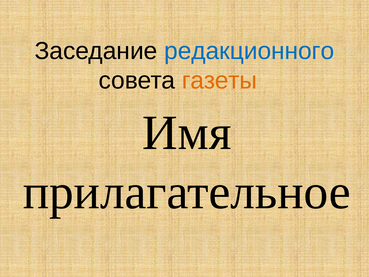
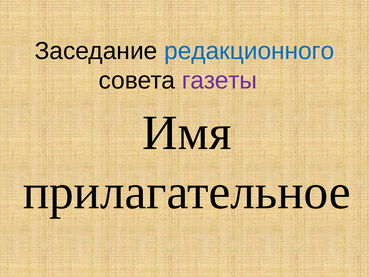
газеты colour: orange -> purple
